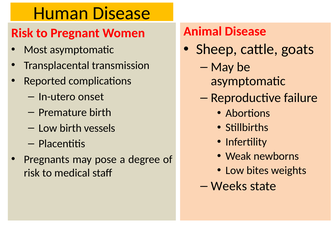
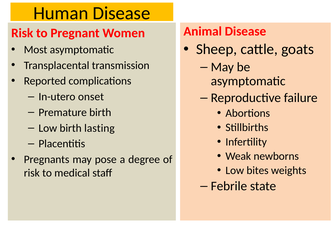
vessels: vessels -> lasting
Weeks: Weeks -> Febrile
